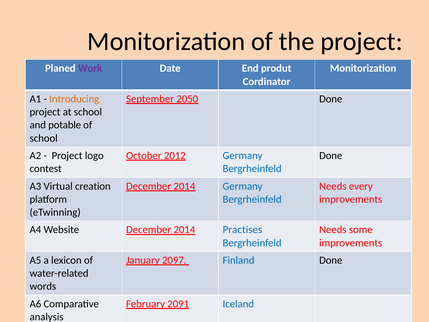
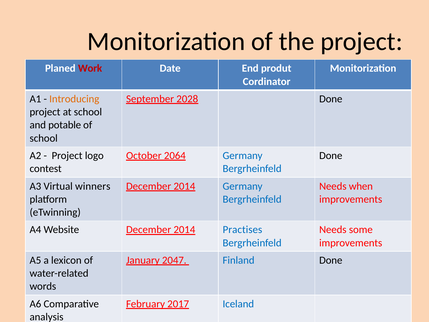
Work colour: purple -> red
2050: 2050 -> 2028
2012: 2012 -> 2064
creation: creation -> winners
every: every -> when
2097: 2097 -> 2047
2091: 2091 -> 2017
